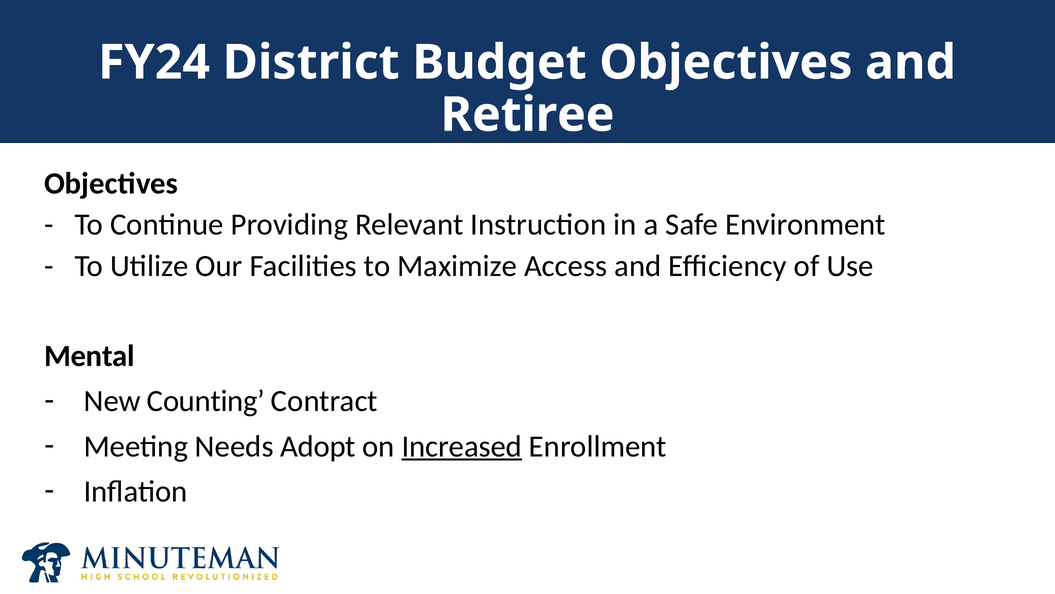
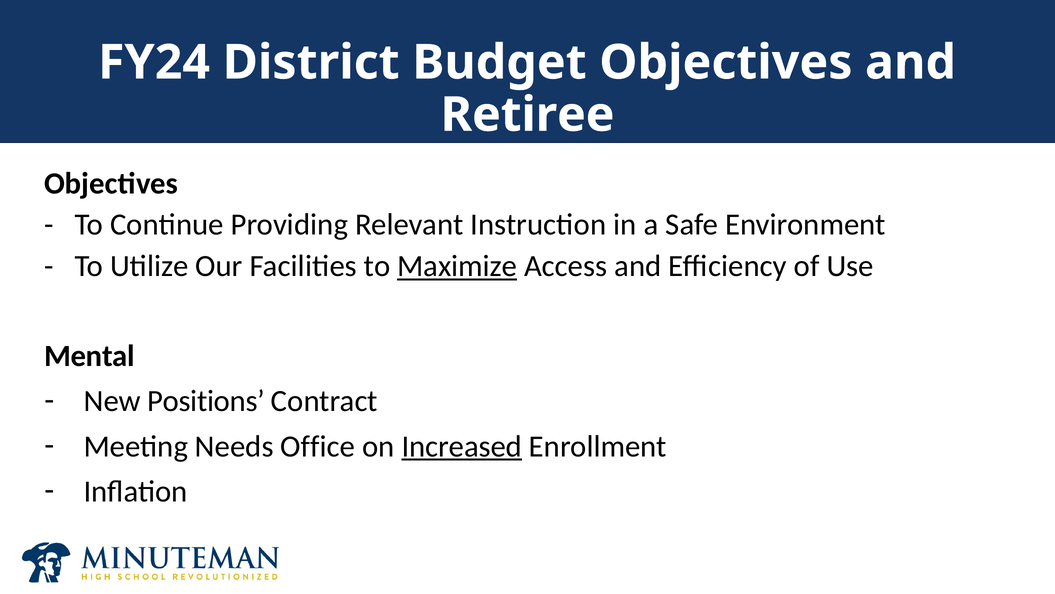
Maximize underline: none -> present
Counting: Counting -> Positions
Adopt: Adopt -> Office
